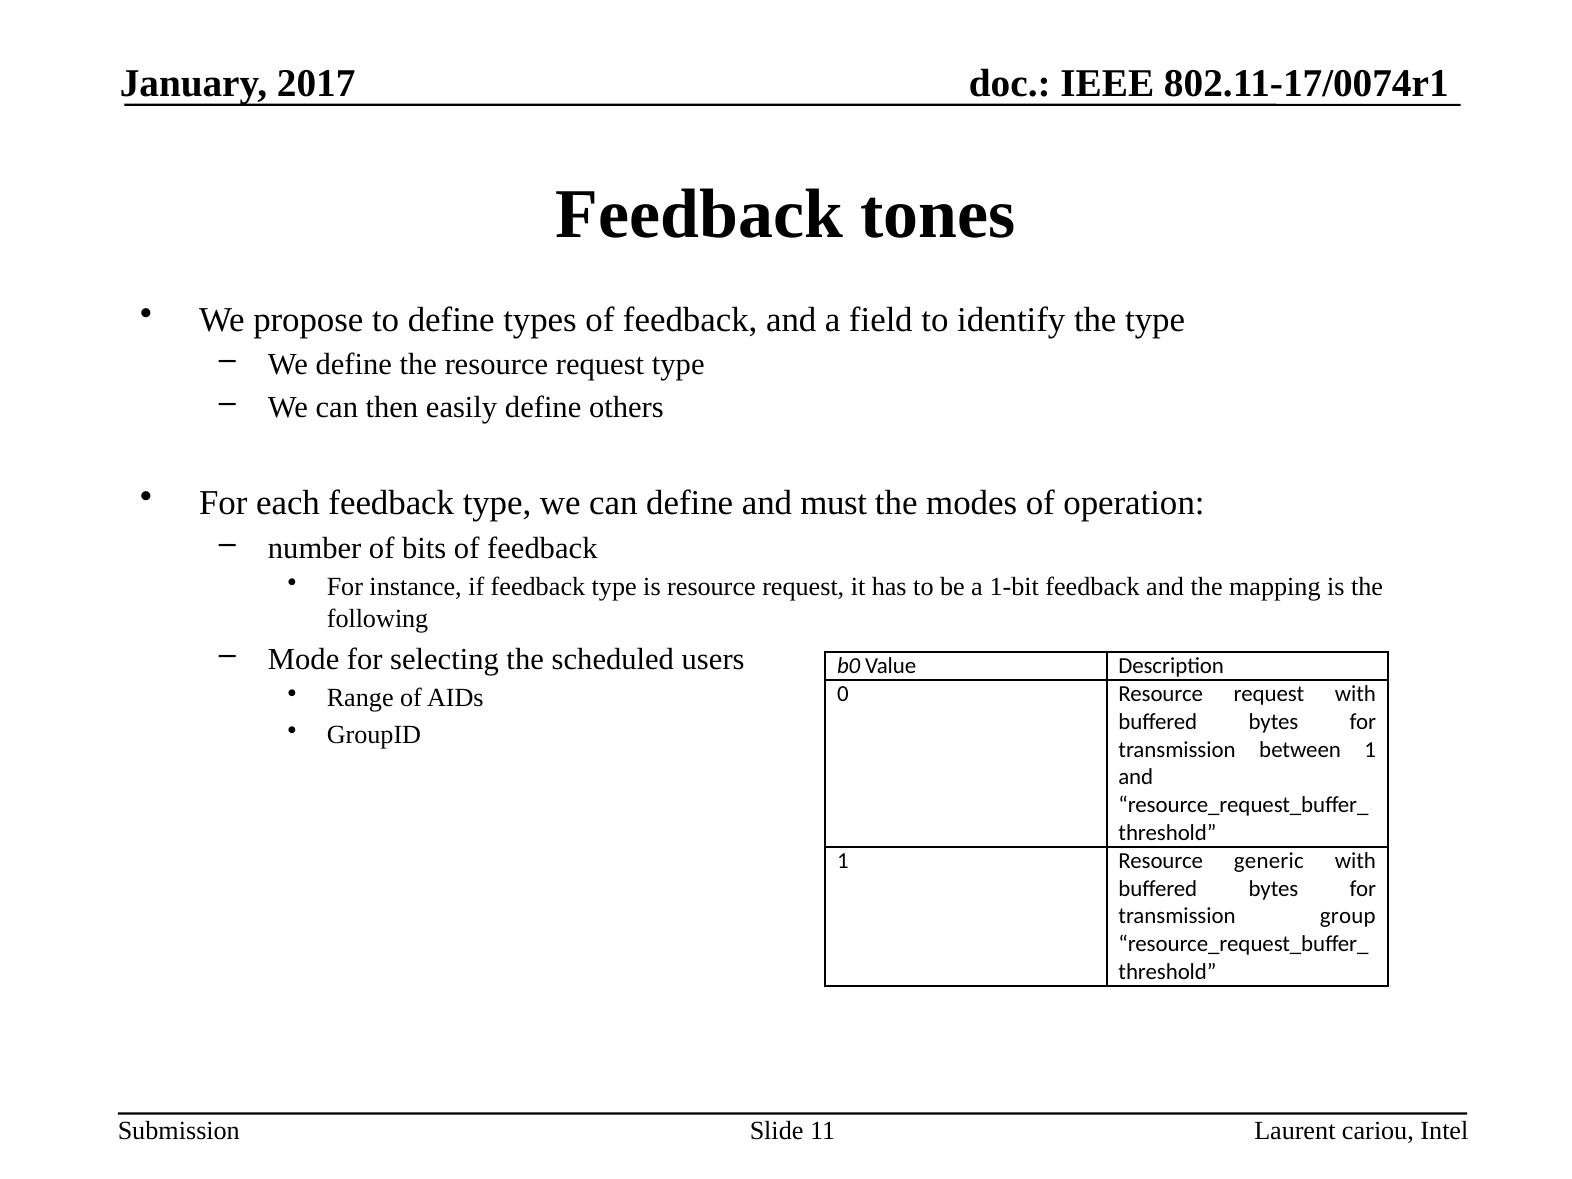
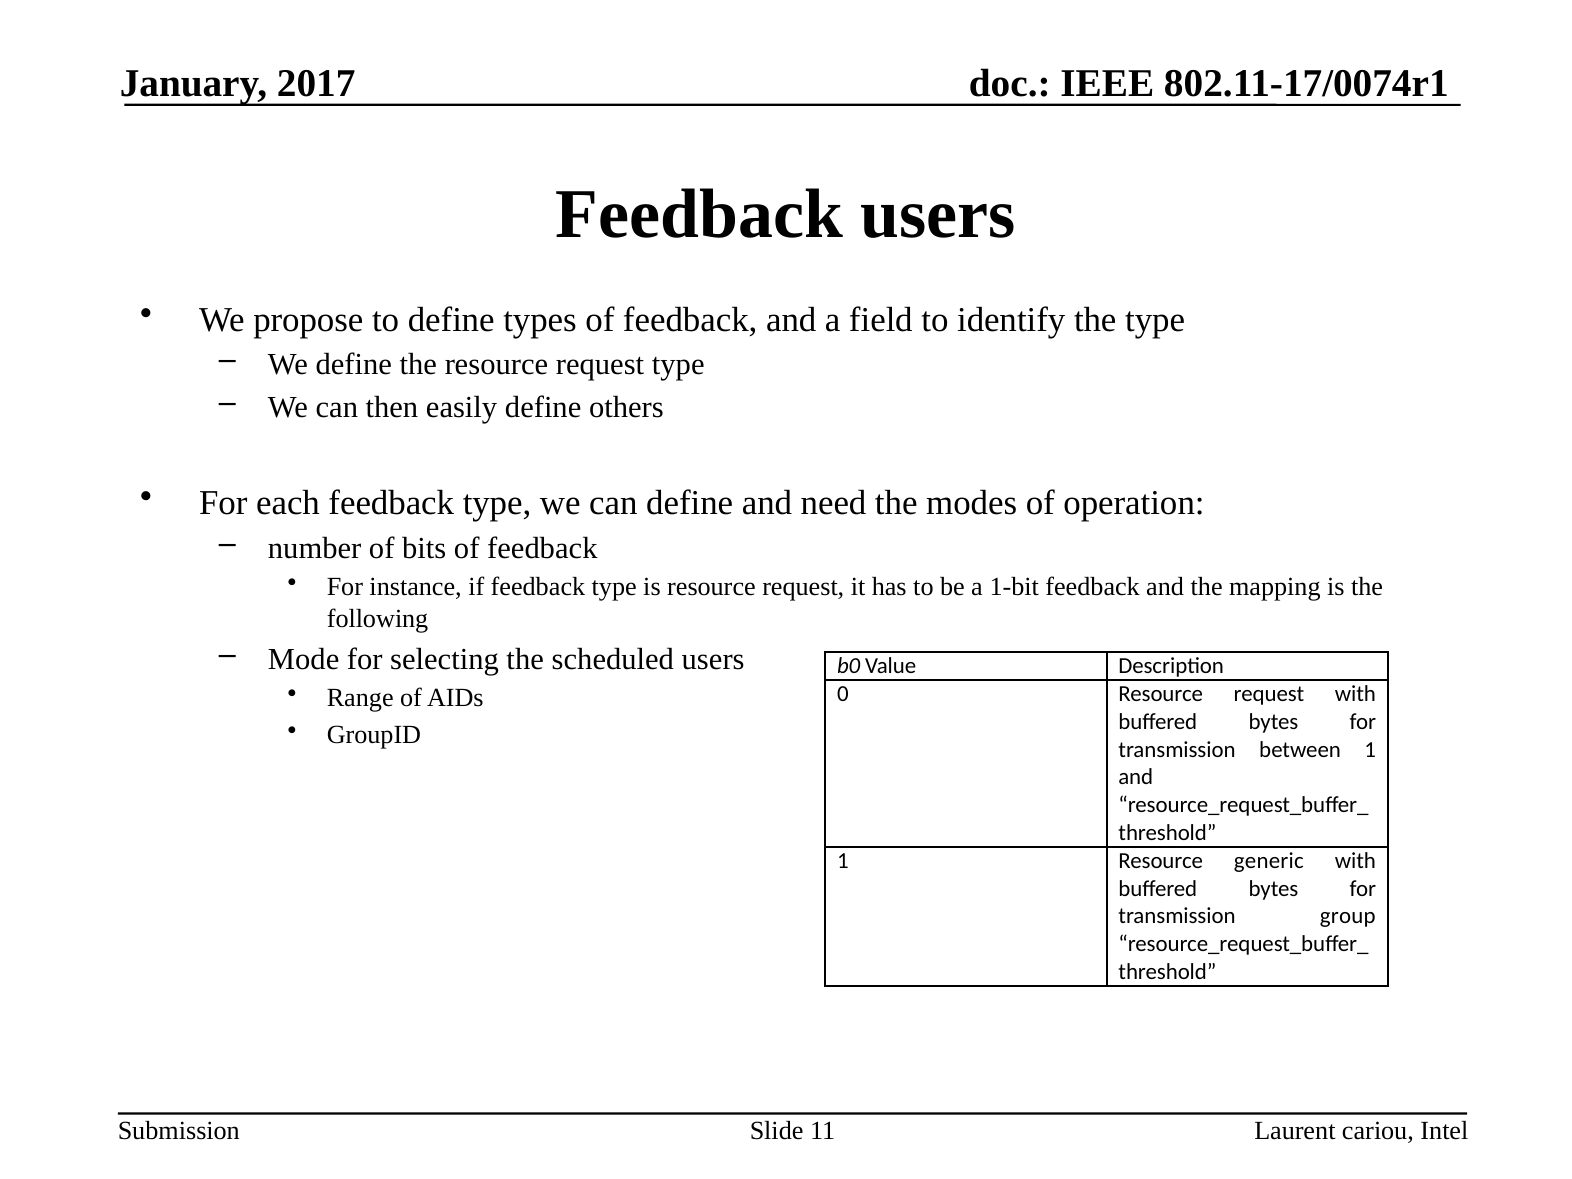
Feedback tones: tones -> users
must: must -> need
